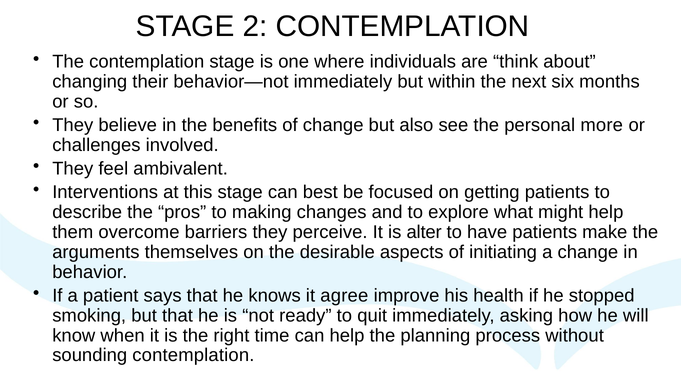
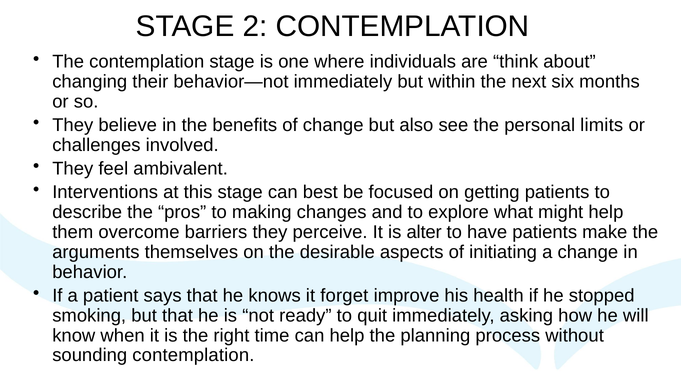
more: more -> limits
agree: agree -> forget
